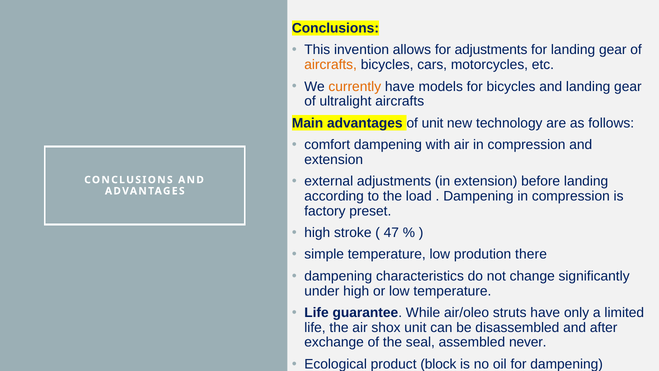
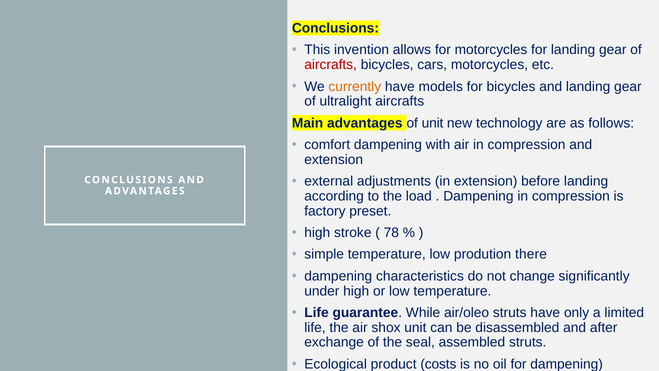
for adjustments: adjustments -> motorcycles
aircrafts at (331, 65) colour: orange -> red
47: 47 -> 78
assembled never: never -> struts
block: block -> costs
